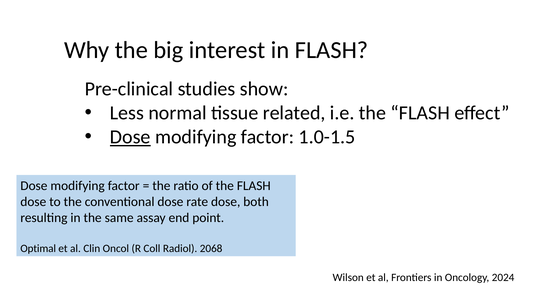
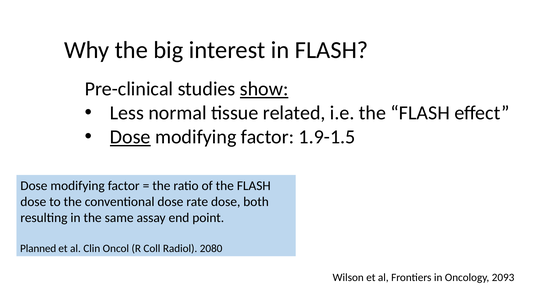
show underline: none -> present
1.0-1.5: 1.0-1.5 -> 1.9-1.5
Optimal: Optimal -> Planned
2068: 2068 -> 2080
2024: 2024 -> 2093
